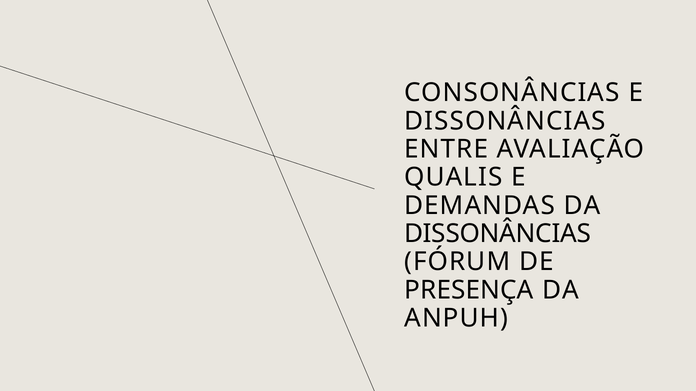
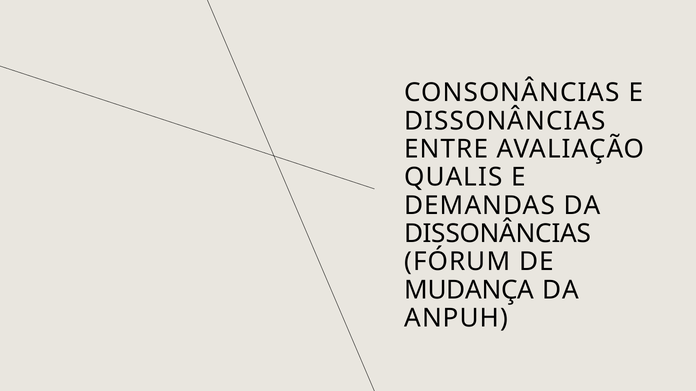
PRESENÇA: PRESENÇA -> MUDANÇA
